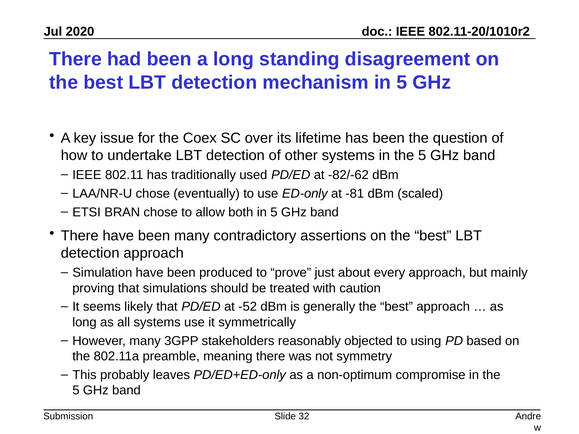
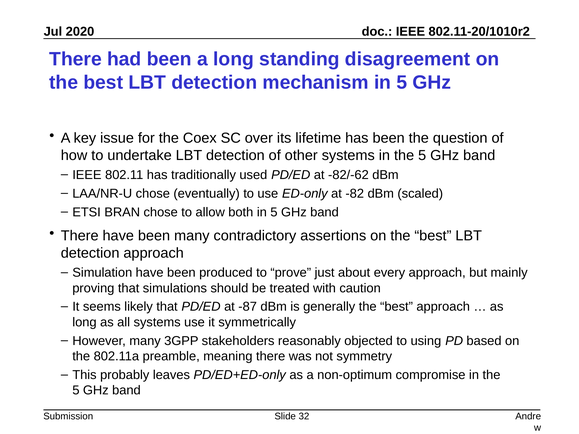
-81: -81 -> -82
-52: -52 -> -87
